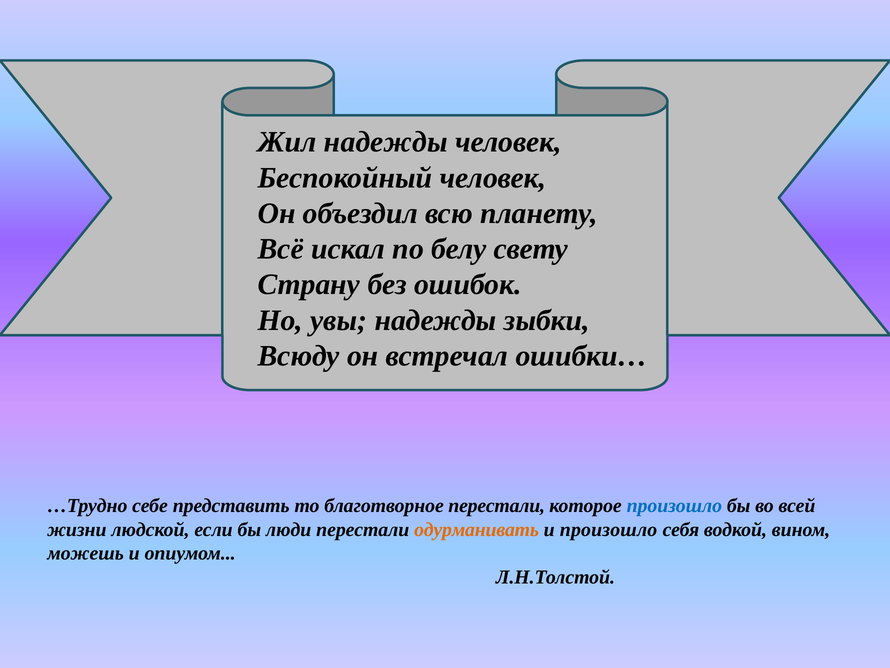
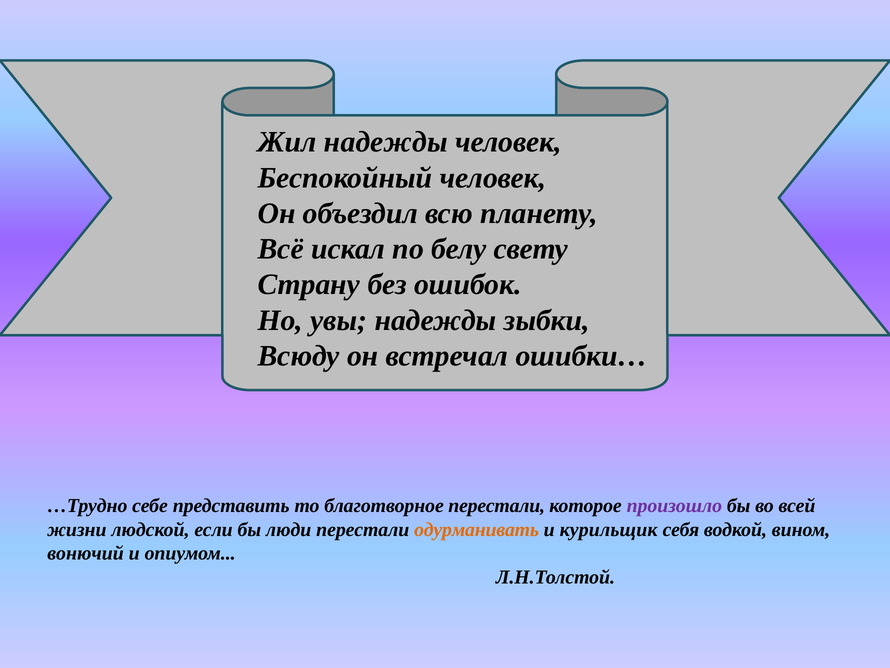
произошло at (674, 506) colour: blue -> purple
и произошло: произошло -> курильщик
можешь: можешь -> вонючий
